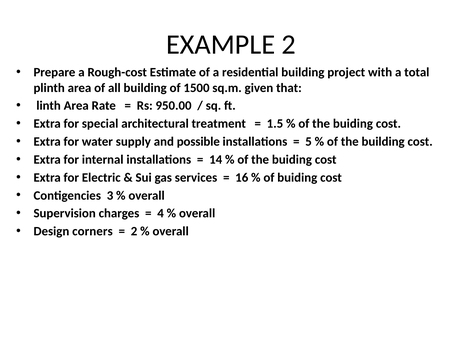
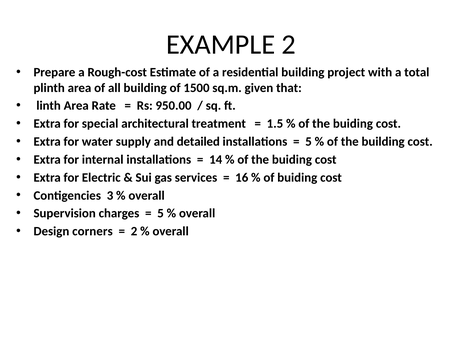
possible: possible -> detailed
4 at (161, 214): 4 -> 5
